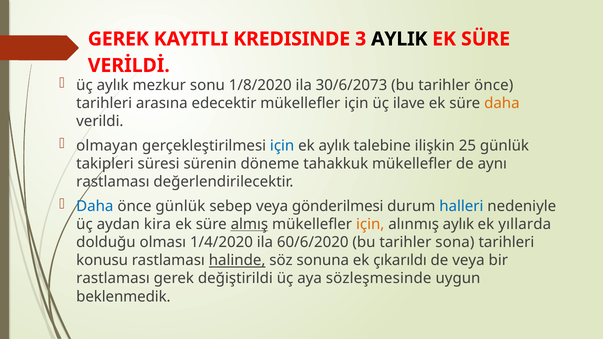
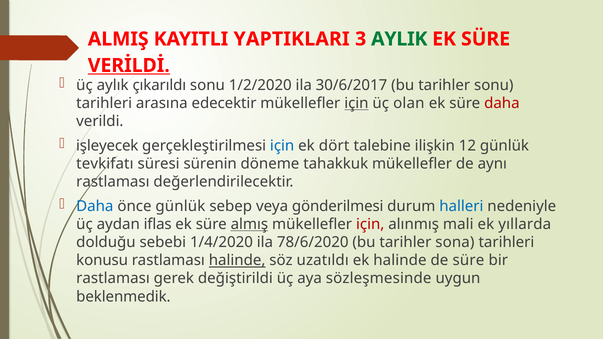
GEREK at (118, 39): GEREK -> ALMIŞ
KREDISINDE: KREDISINDE -> YAPTIKLARI
AYLIK colour: black -> green
VERİLDİ underline: none -> present
mezkur: mezkur -> çıkarıldı
1/8/2020: 1/8/2020 -> 1/2/2020
30/6/2073: 30/6/2073 -> 30/6/2017
tarihler önce: önce -> sonu
için at (356, 103) underline: none -> present
ilave: ilave -> olan
daha at (502, 103) colour: orange -> red
olmayan: olmayan -> işleyecek
ek aylık: aylık -> dört
25: 25 -> 12
takipleri: takipleri -> tevkifatı
kira: kira -> iflas
için at (370, 224) colour: orange -> red
alınmış aylık: aylık -> mali
olması: olması -> sebebi
60/6/2020: 60/6/2020 -> 78/6/2020
sonuna: sonuna -> uzatıldı
ek çıkarıldı: çıkarıldı -> halinde
de veya: veya -> süre
